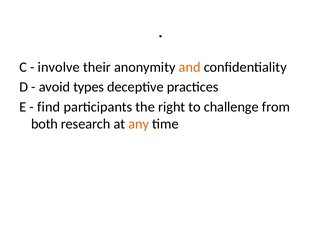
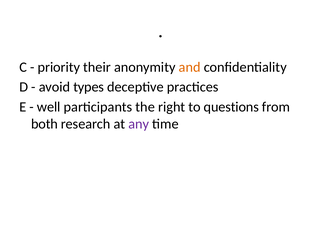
involve: involve -> priority
find: find -> well
challenge: challenge -> questions
any colour: orange -> purple
